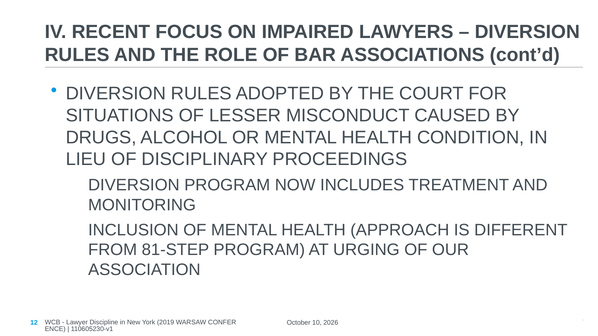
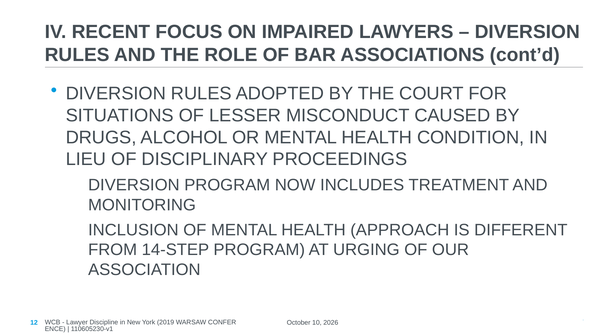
81-STEP: 81-STEP -> 14-STEP
